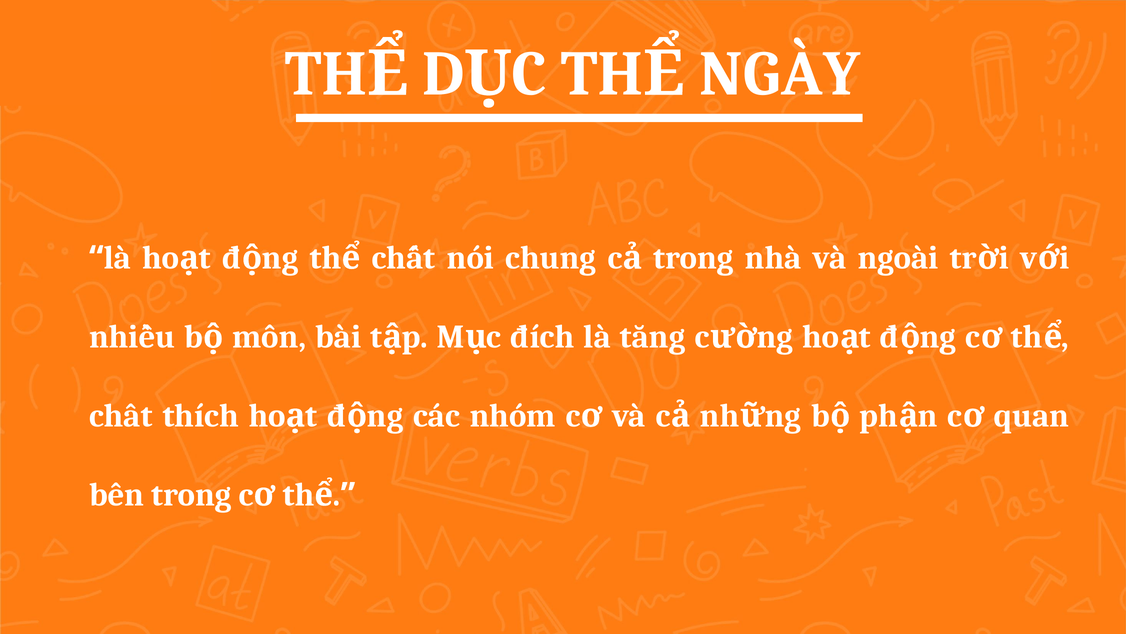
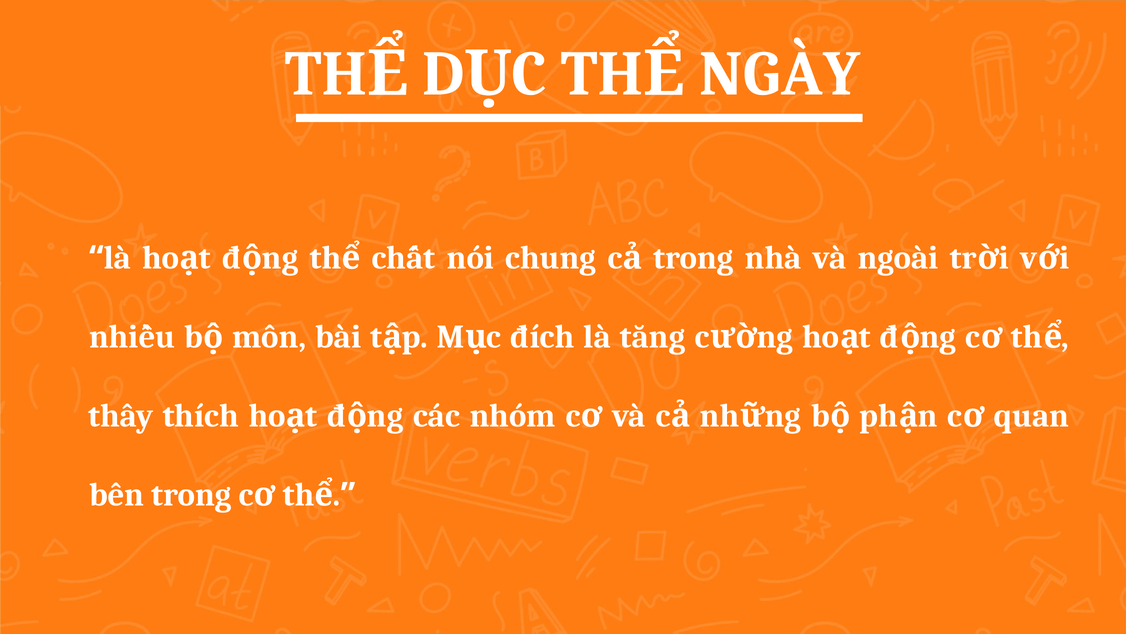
chất: chất -> thấy
